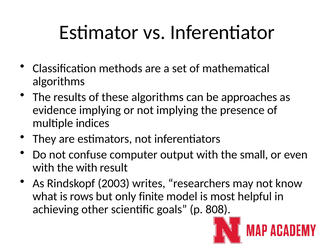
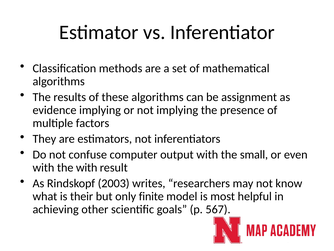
approaches: approaches -> assignment
indices: indices -> factors
rows: rows -> their
808: 808 -> 567
